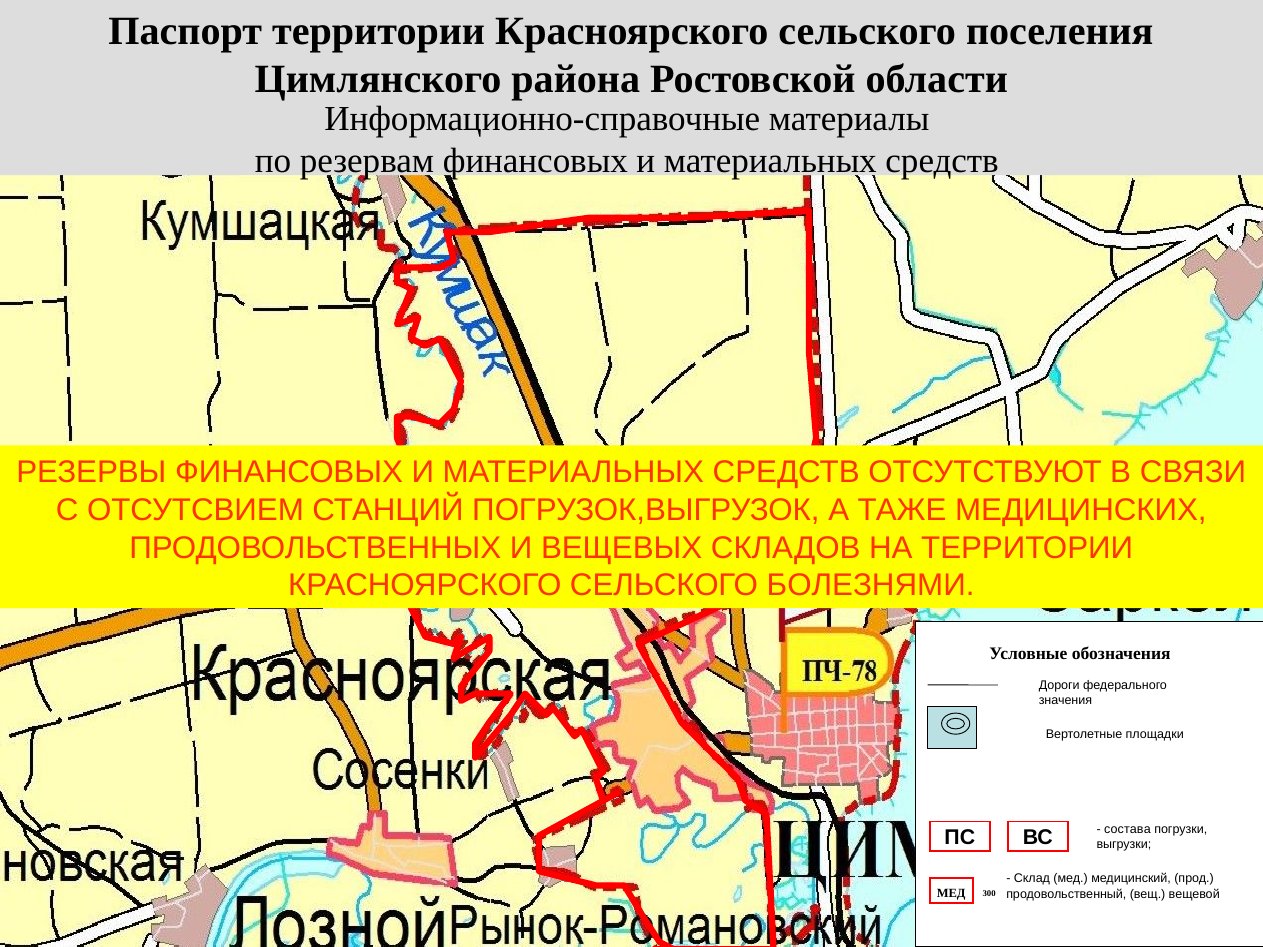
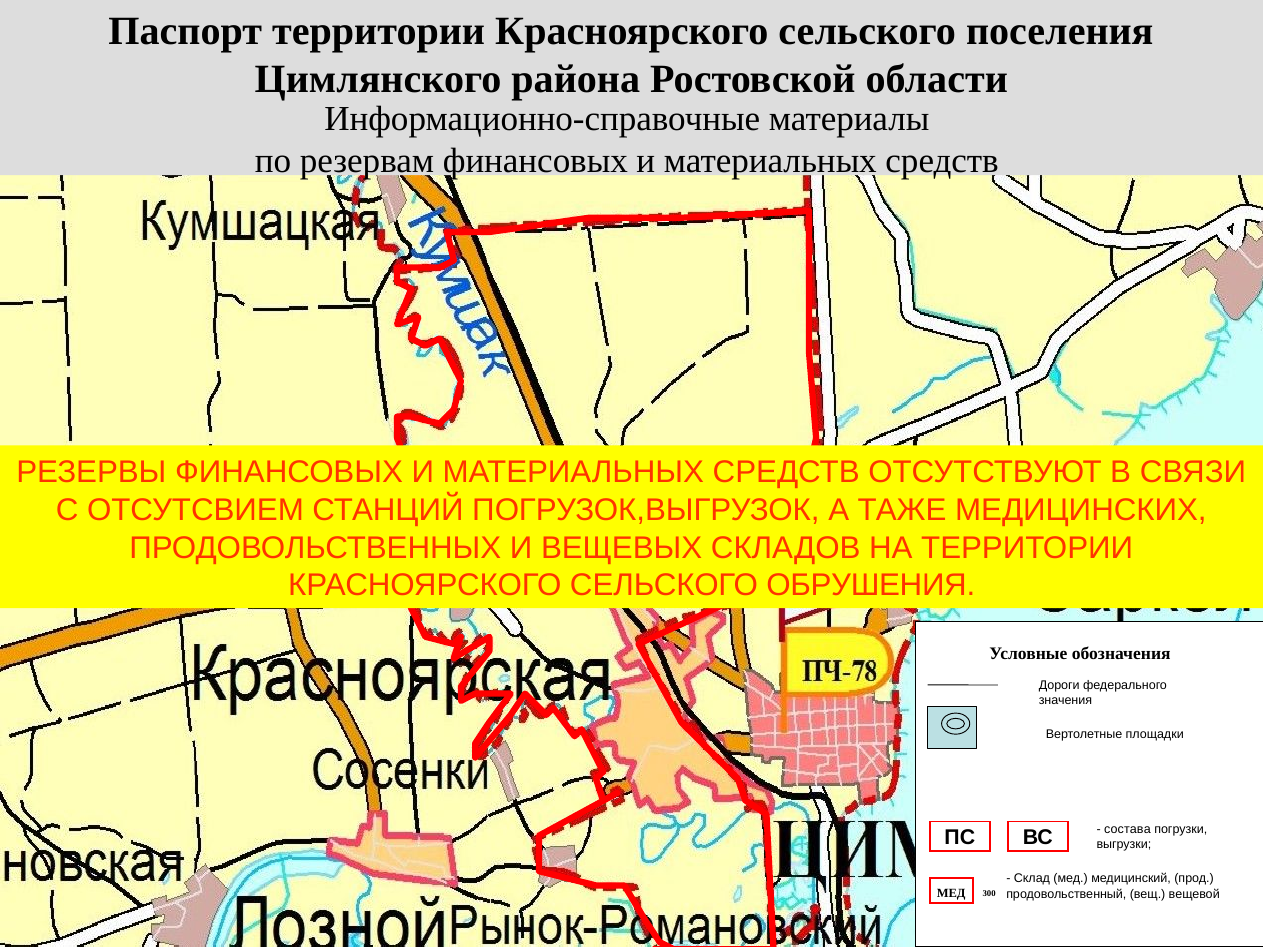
БОЛЕЗНЯМИ: БОЛЕЗНЯМИ -> ОБРУШЕНИЯ
